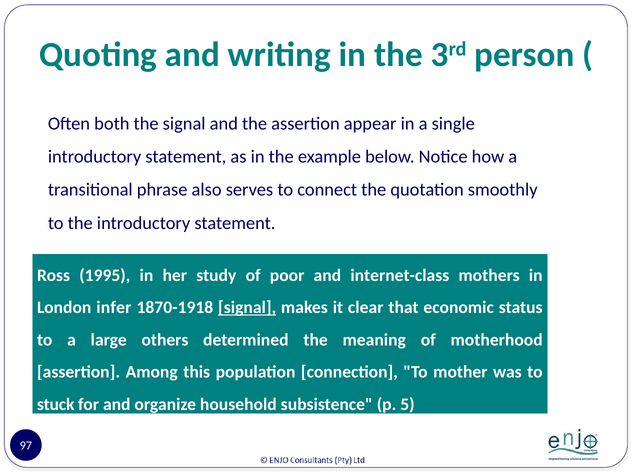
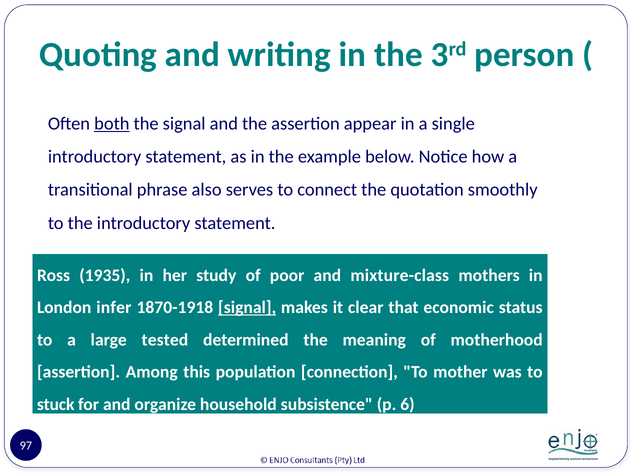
both underline: none -> present
1995: 1995 -> 1935
internet-class: internet-class -> mixture-class
others: others -> tested
5: 5 -> 6
